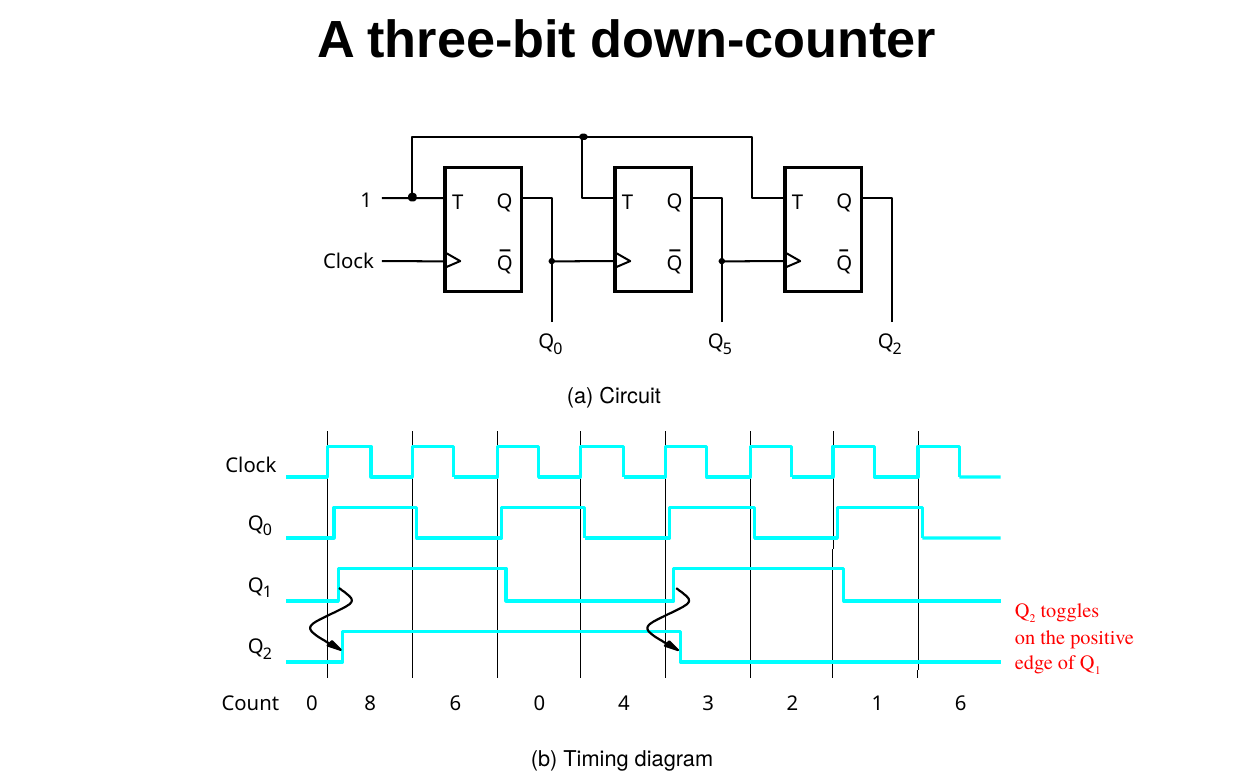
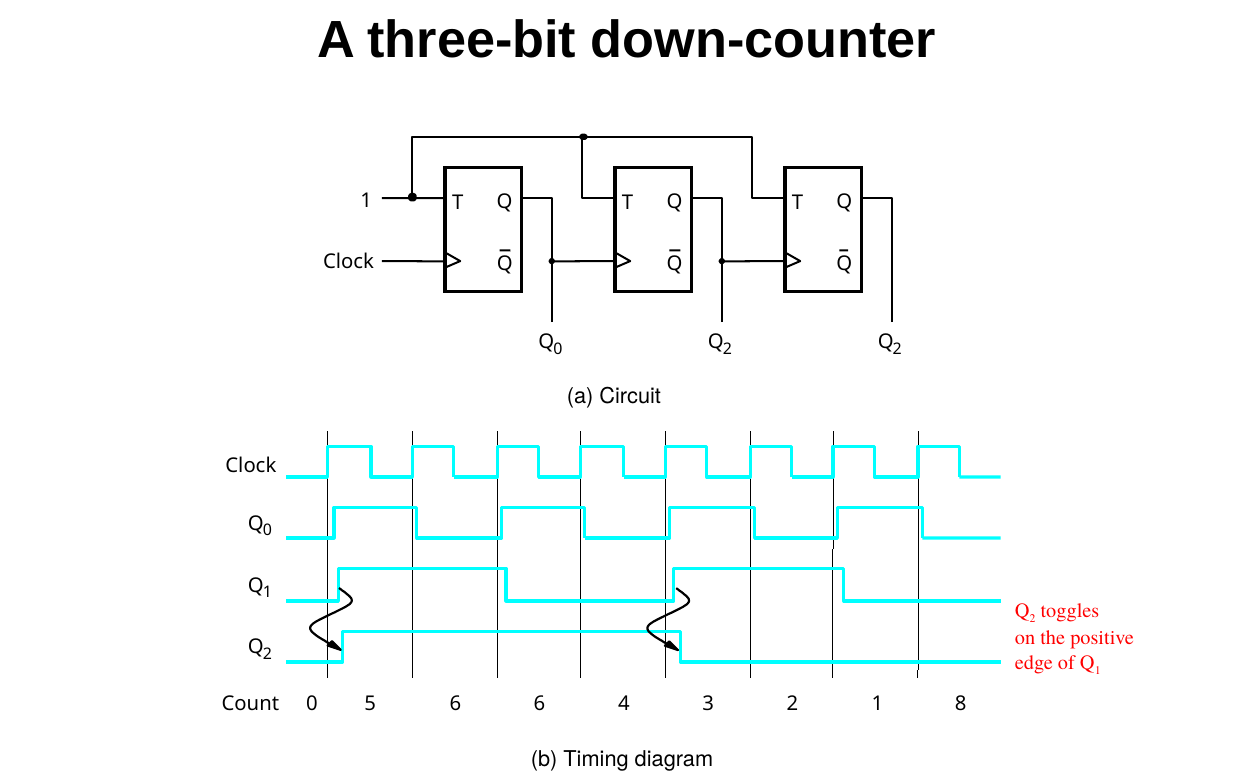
0 Q 5: 5 -> 2
8: 8 -> 5
6 0: 0 -> 6
1 6: 6 -> 8
